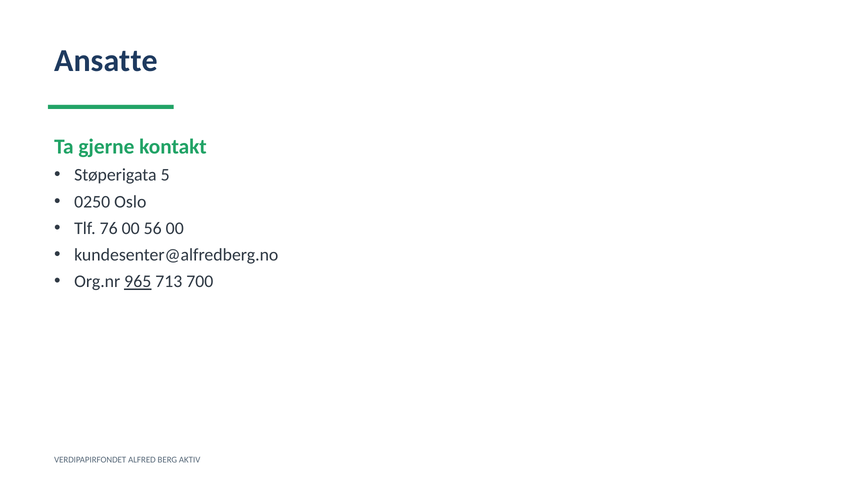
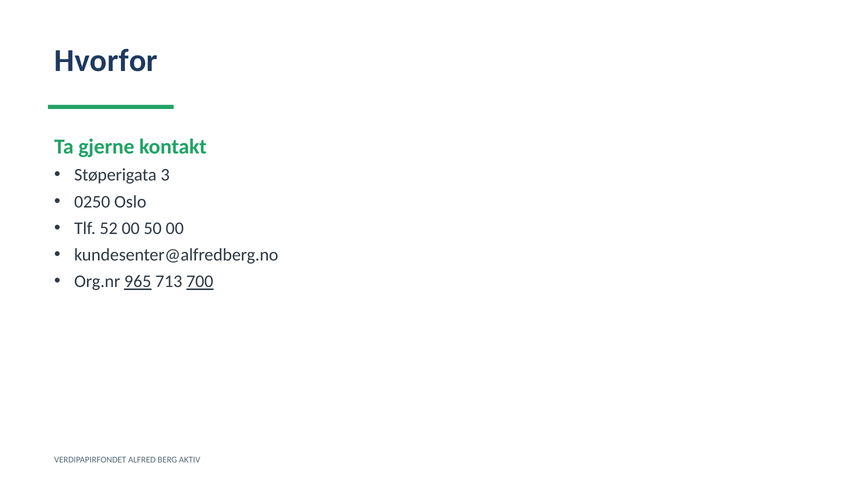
Ansatte: Ansatte -> Hvorfor
5: 5 -> 3
76: 76 -> 52
56: 56 -> 50
700 underline: none -> present
